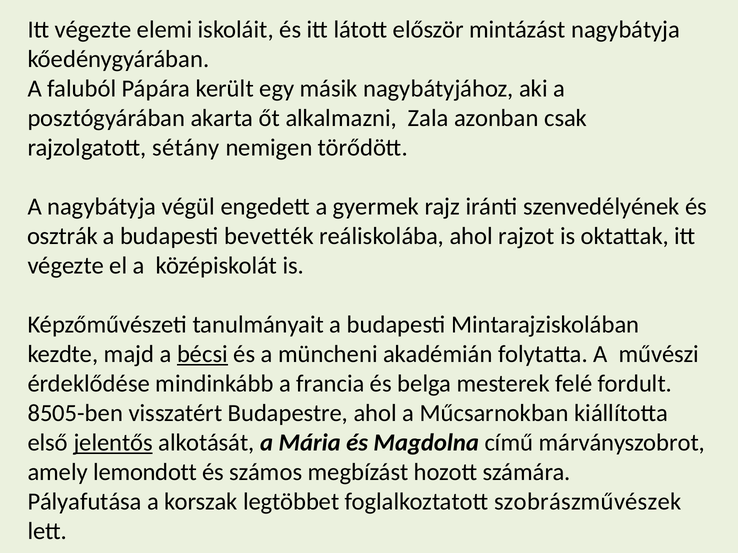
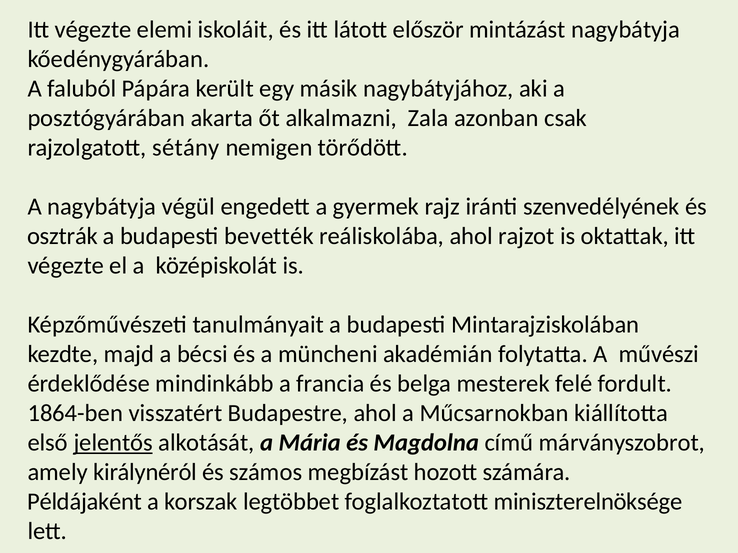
bécsi underline: present -> none
8505-ben: 8505-ben -> 1864-ben
lemondott: lemondott -> királynéról
Pályafutása: Pályafutása -> Példájaként
szobrászművészek: szobrászművészek -> miniszterelnöksége
